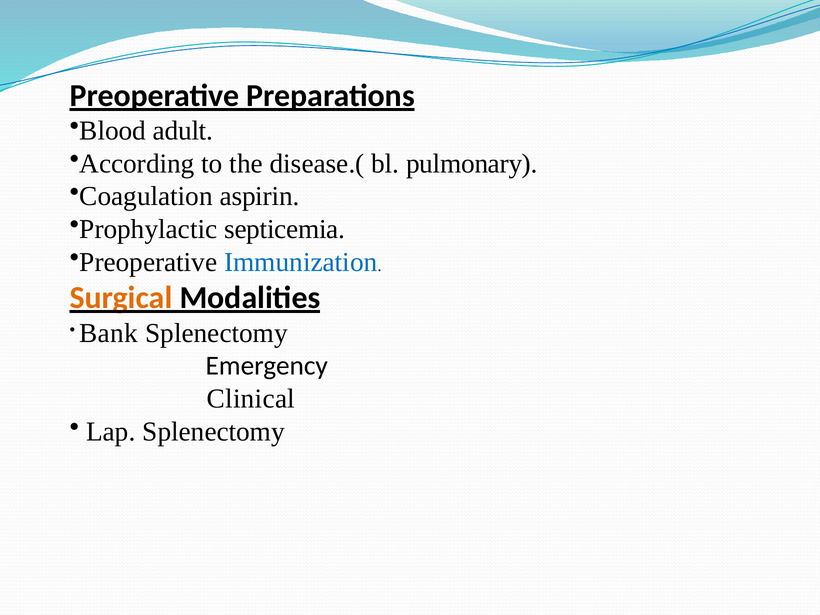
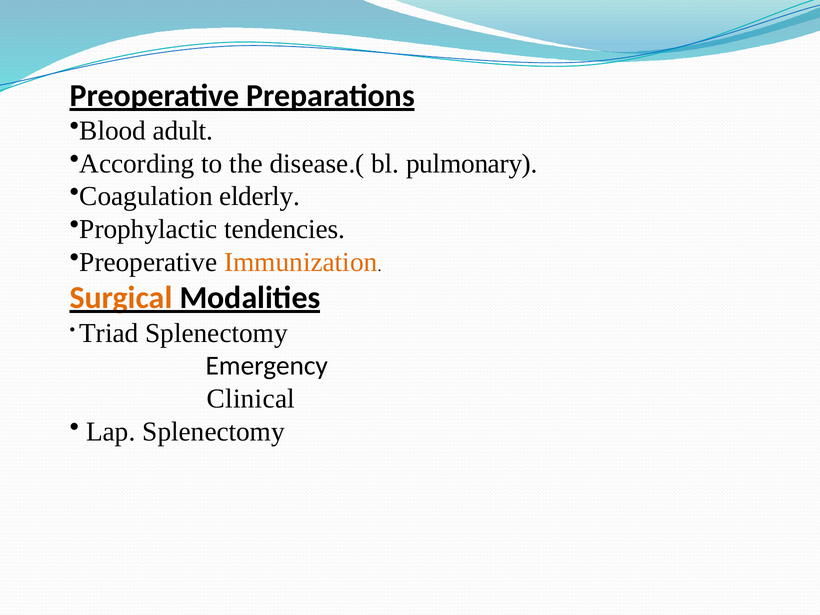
aspirin: aspirin -> elderly
septicemia: septicemia -> tendencies
Immunization colour: blue -> orange
Bank: Bank -> Triad
